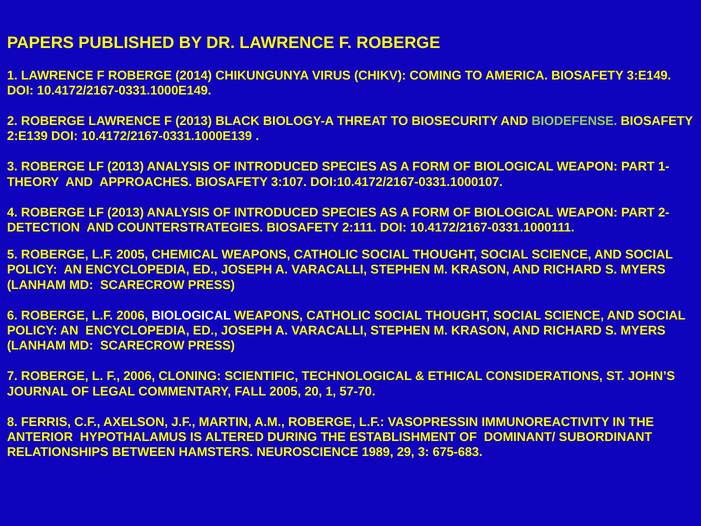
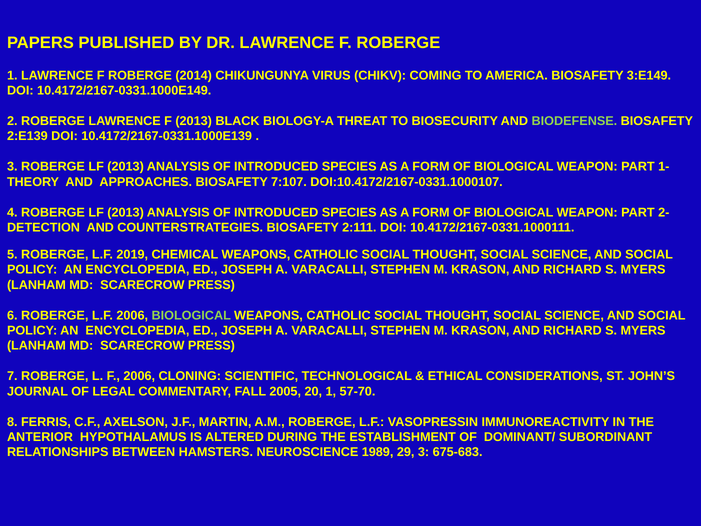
3:107: 3:107 -> 7:107
L.F 2005: 2005 -> 2019
BIOLOGICAL at (191, 315) colour: white -> light green
